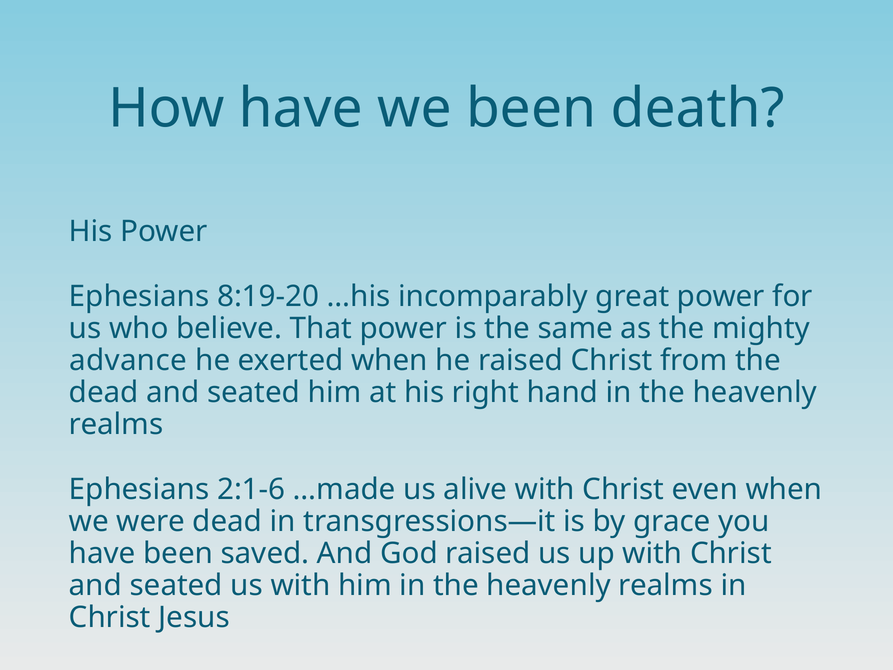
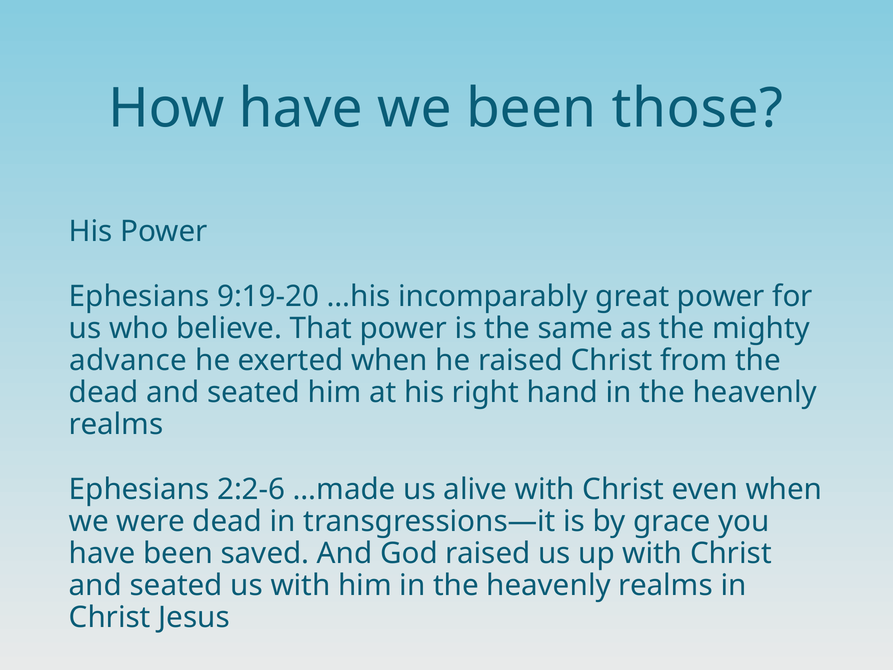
death: death -> those
8:19-20: 8:19-20 -> 9:19-20
2:1-6: 2:1-6 -> 2:2-6
